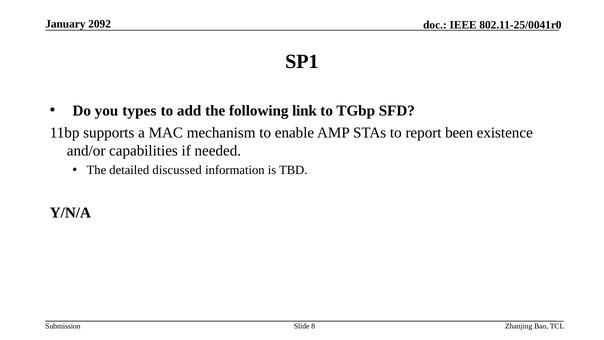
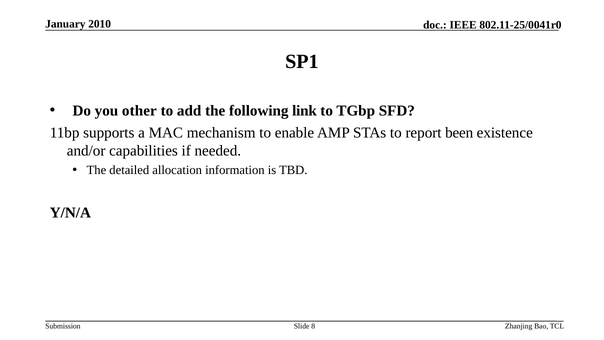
2092: 2092 -> 2010
types: types -> other
discussed: discussed -> allocation
